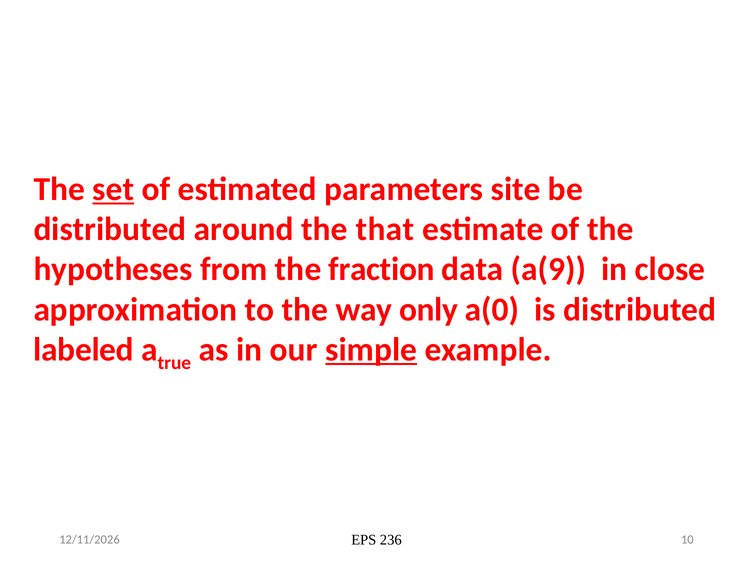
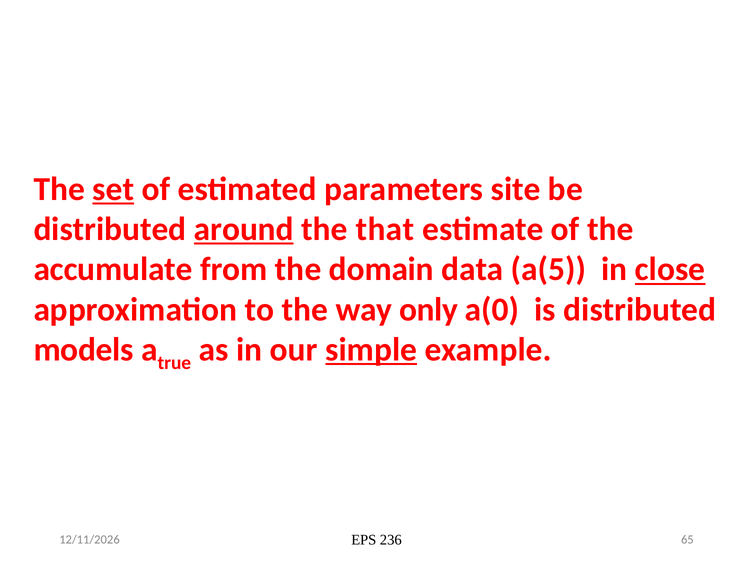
around underline: none -> present
hypotheses: hypotheses -> accumulate
fraction: fraction -> domain
a(9: a(9 -> a(5
close underline: none -> present
labeled: labeled -> models
10: 10 -> 65
